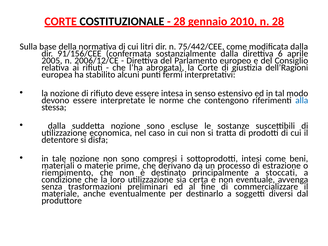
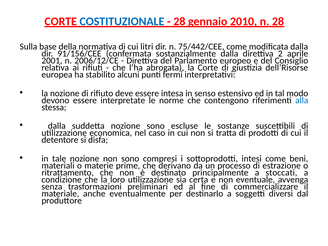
COSTITUZIONALE colour: black -> blue
6: 6 -> 2
2005: 2005 -> 2001
dell’Ragioni: dell’Ragioni -> dell’Risorse
riempimento: riempimento -> ritrattamento
